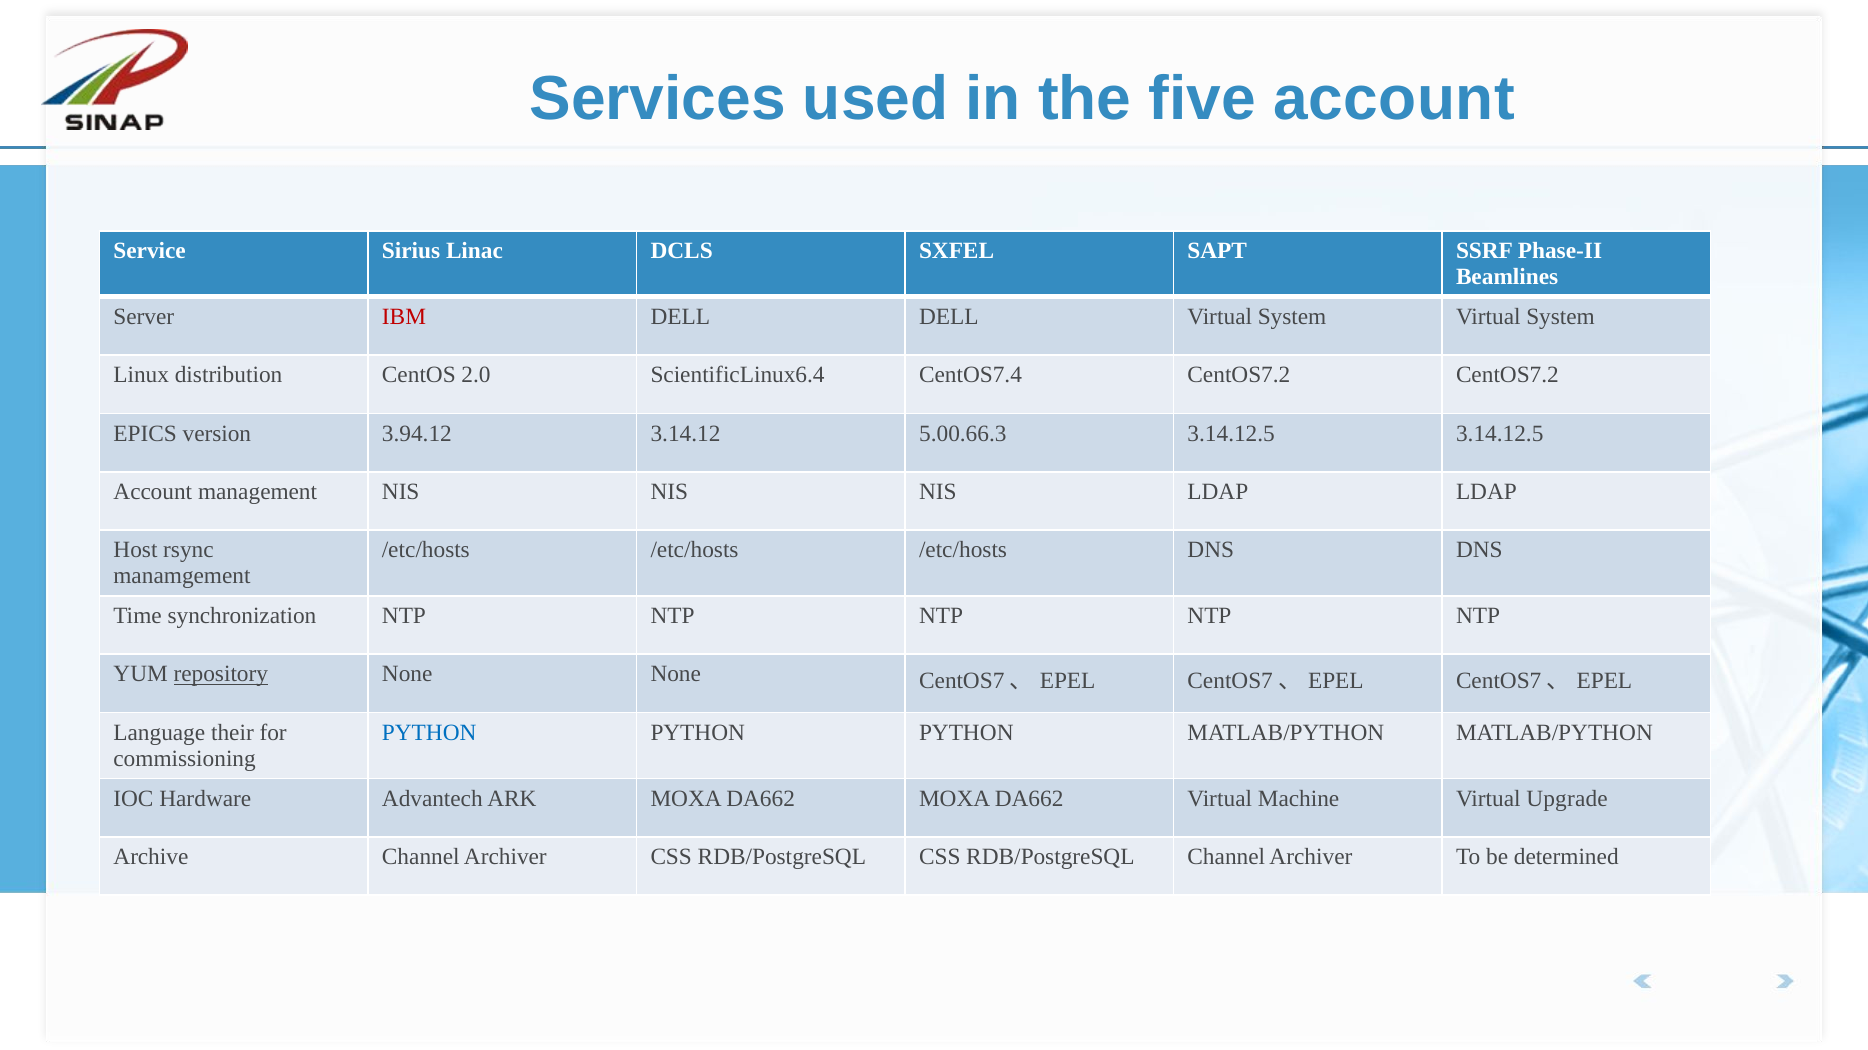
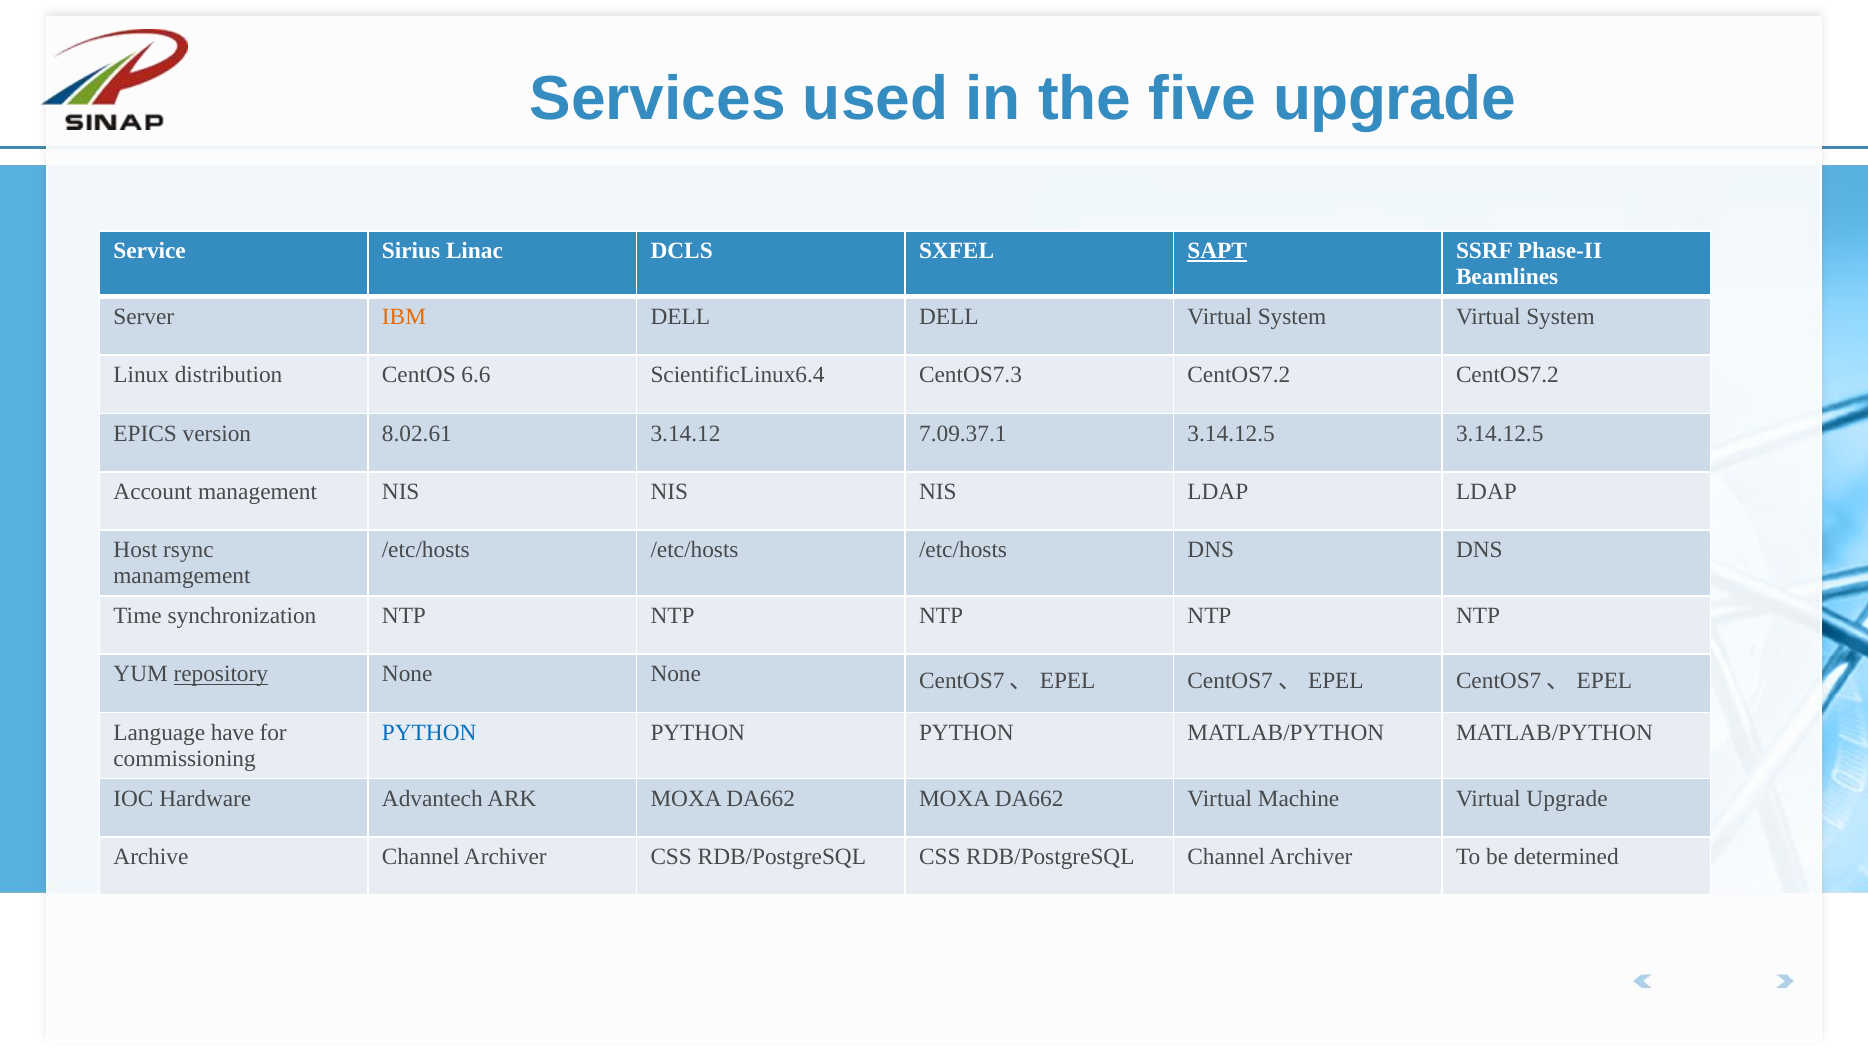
five account: account -> upgrade
SAPT underline: none -> present
IBM colour: red -> orange
2.0: 2.0 -> 6.6
CentOS7.4: CentOS7.4 -> CentOS7.3
3.94.12: 3.94.12 -> 8.02.61
5.00.66.3: 5.00.66.3 -> 7.09.37.1
their: their -> have
